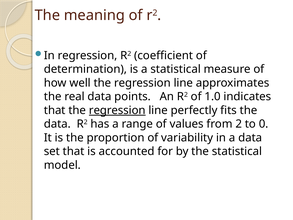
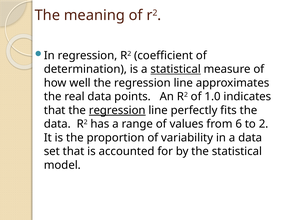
statistical at (176, 69) underline: none -> present
2: 2 -> 6
0: 0 -> 2
